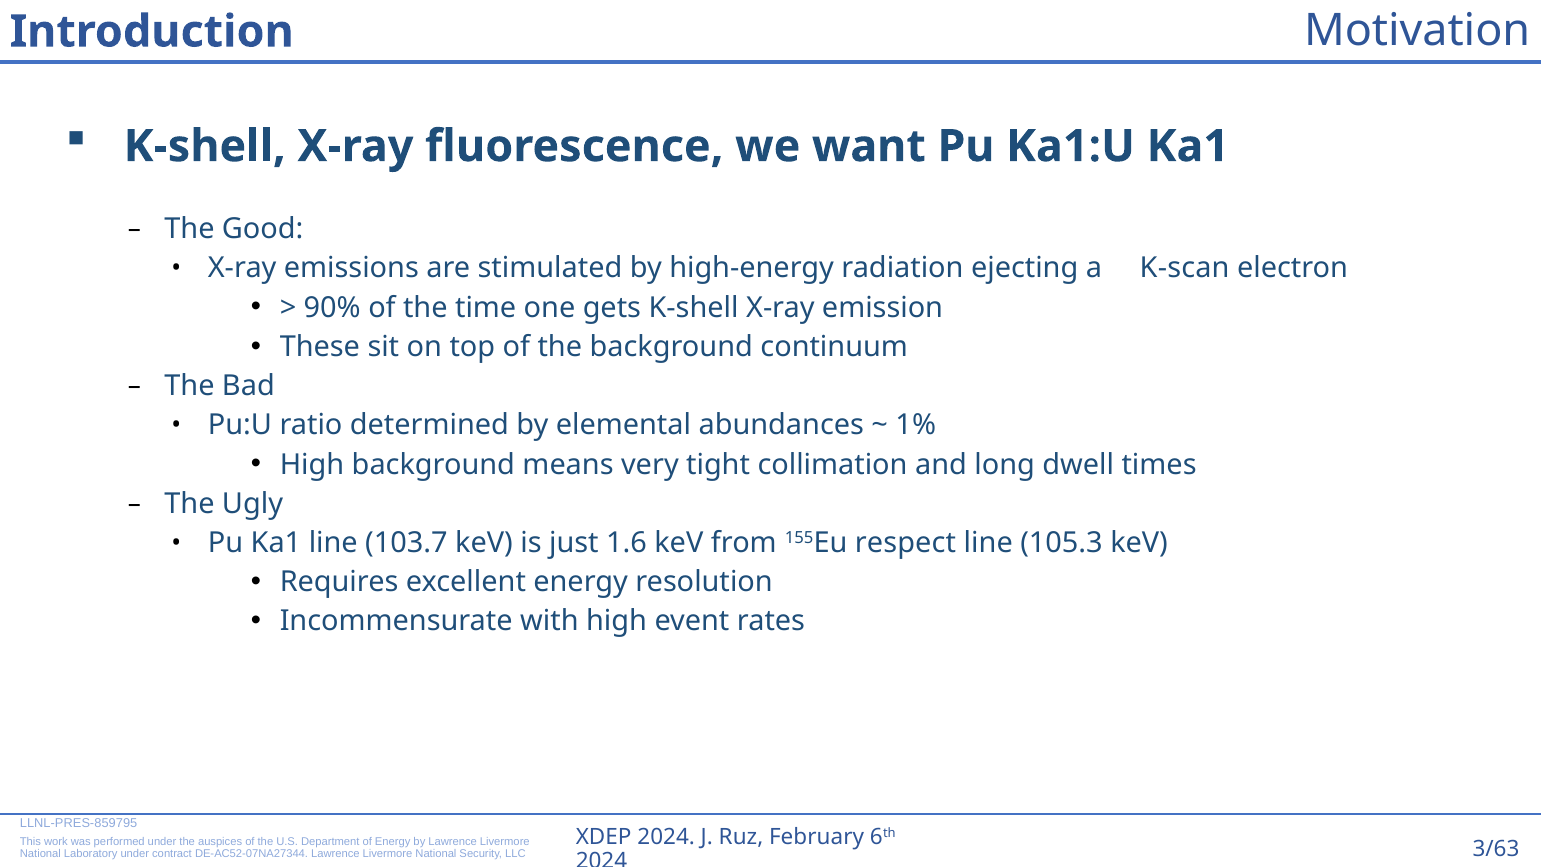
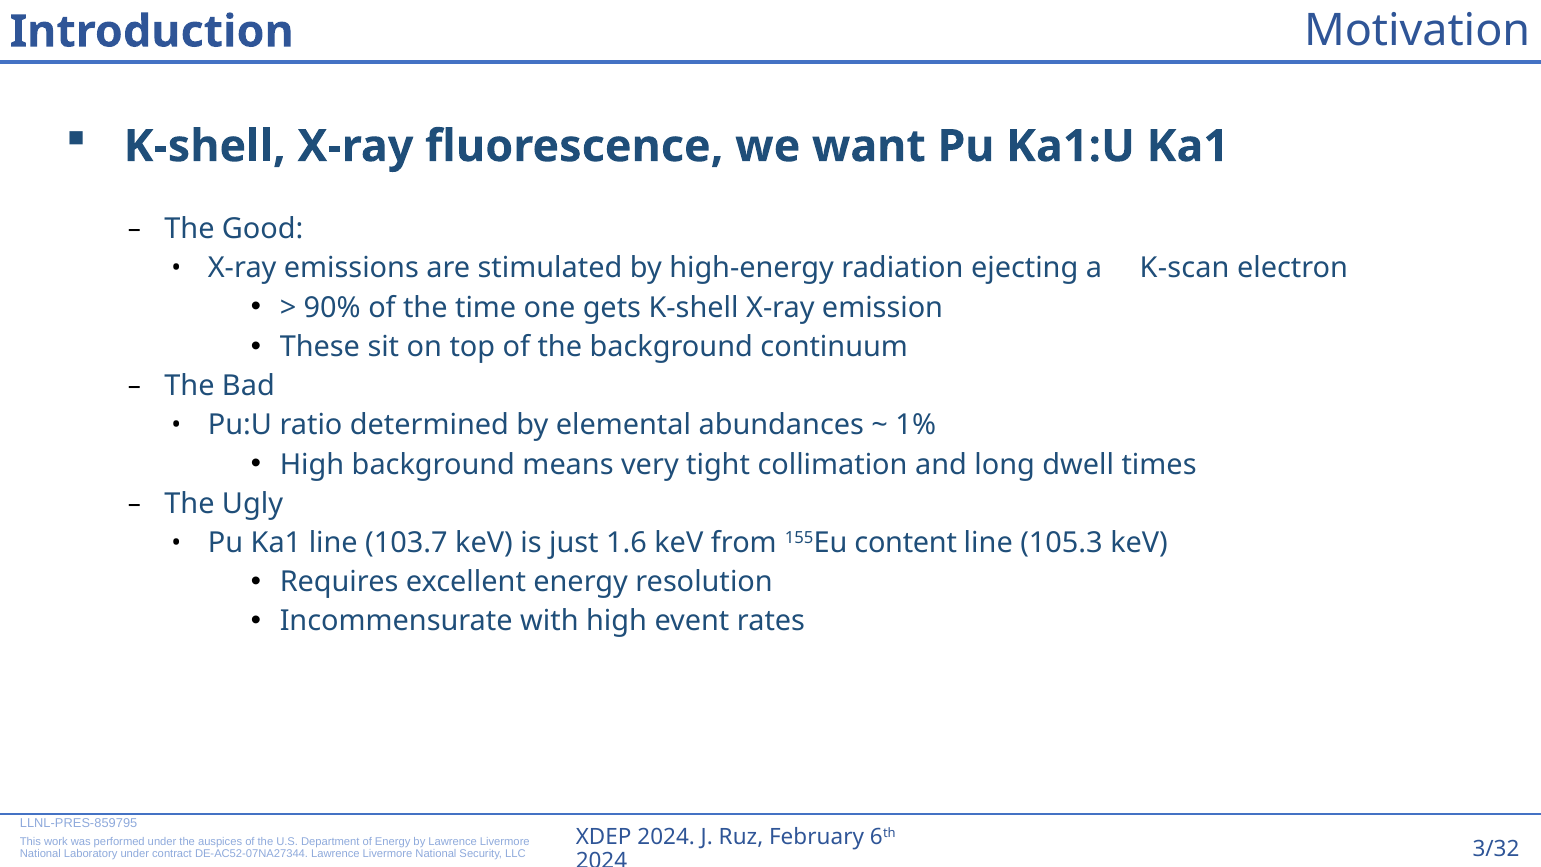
respect: respect -> content
3/63: 3/63 -> 3/32
